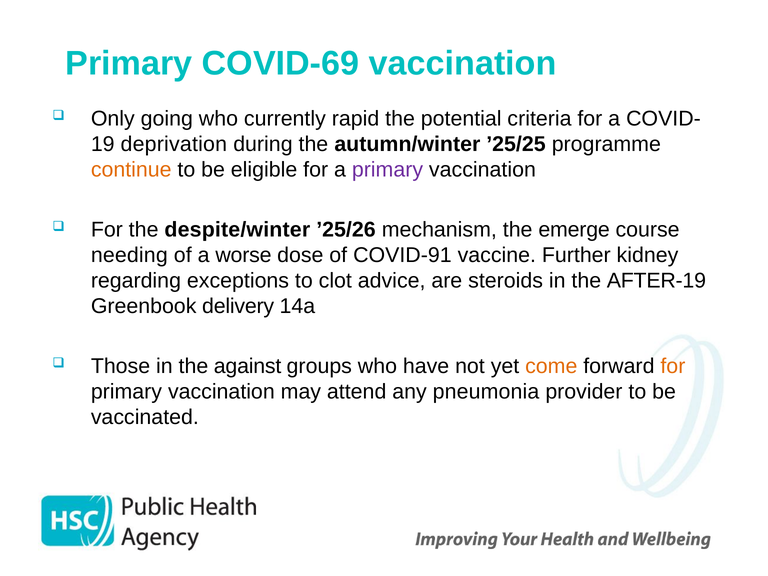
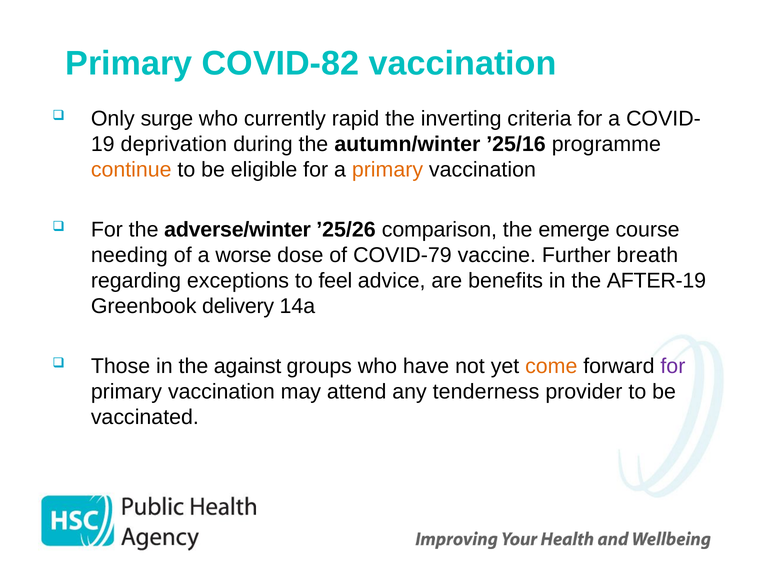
COVID-69: COVID-69 -> COVID-82
going: going -> surge
potential: potential -> inverting
’25/25: ’25/25 -> ’25/16
primary at (387, 170) colour: purple -> orange
despite/winter: despite/winter -> adverse/winter
mechanism: mechanism -> comparison
COVID-91: COVID-91 -> COVID-79
kidney: kidney -> breath
clot: clot -> feel
steroids: steroids -> benefits
for at (673, 366) colour: orange -> purple
pneumonia: pneumonia -> tenderness
